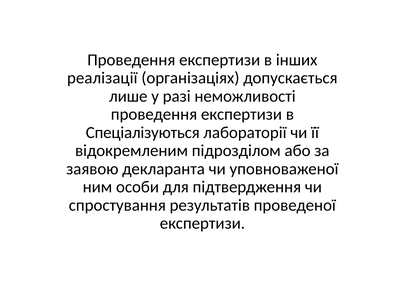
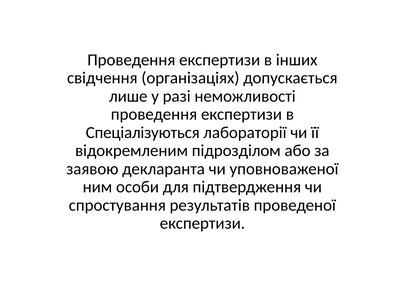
реалізації: реалізації -> свідчення
